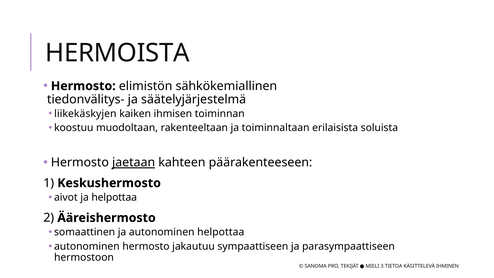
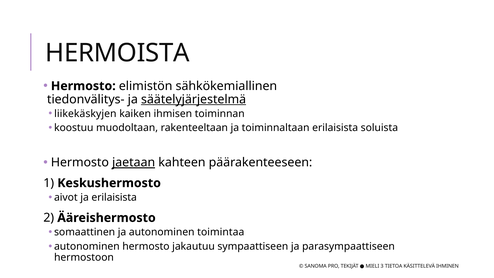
säätelyjärjestelmä underline: none -> present
ja helpottaa: helpottaa -> erilaisista
autonominen helpottaa: helpottaa -> toimintaa
